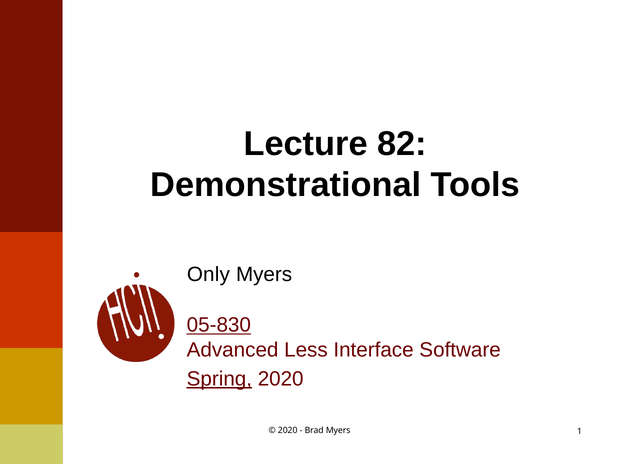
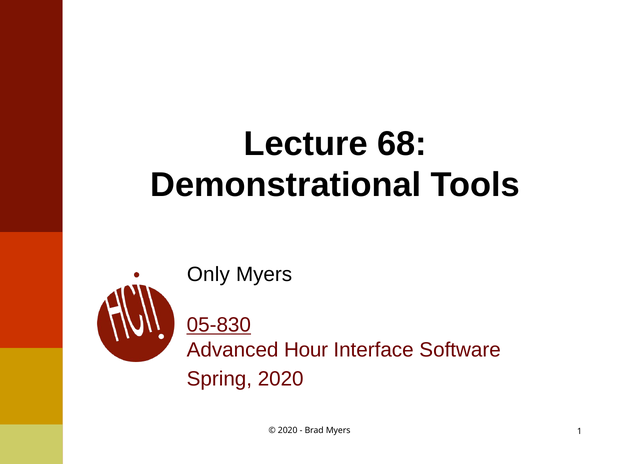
82: 82 -> 68
Less: Less -> Hour
Spring underline: present -> none
